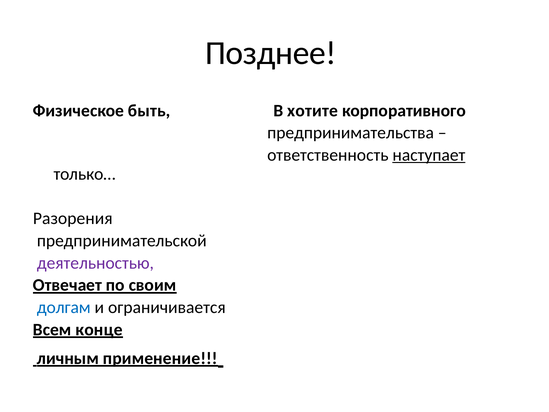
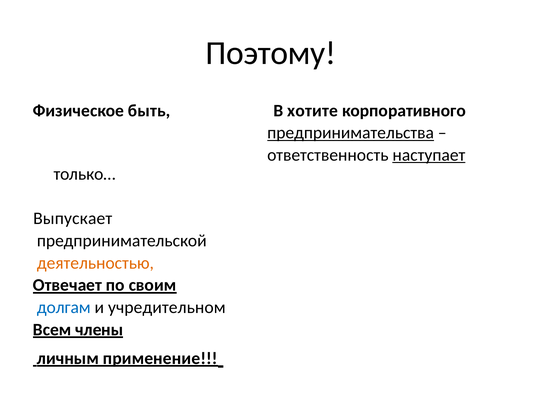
Позднее: Позднее -> Поэтому
предпринимательства underline: none -> present
Разорения: Разорения -> Выпускает
деятельностью colour: purple -> orange
ограничивается: ограничивается -> учредительном
конце: конце -> члены
